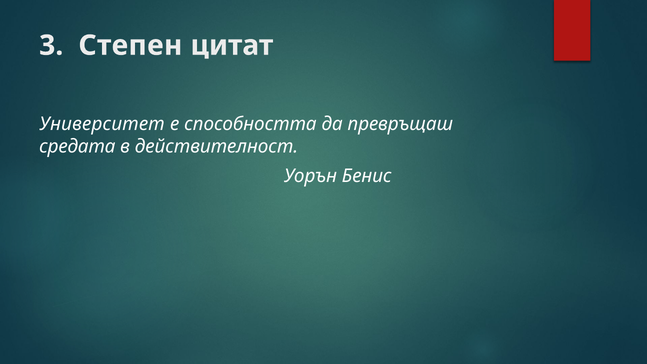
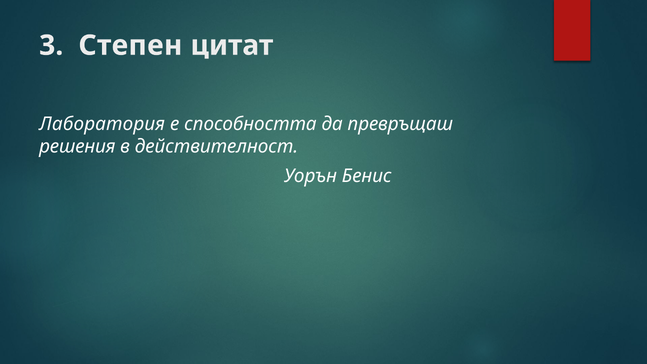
Университет: Университет -> Лаборатория
средата: средата -> решения
